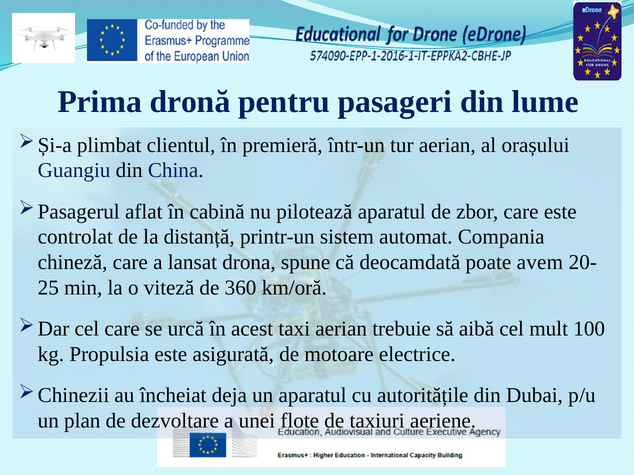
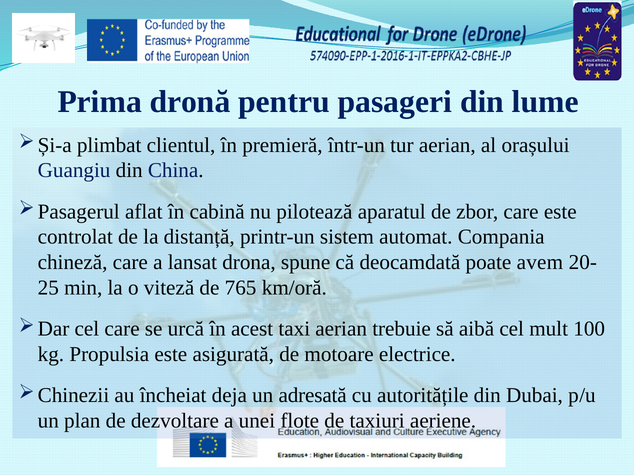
360: 360 -> 765
un aparatul: aparatul -> adresată
